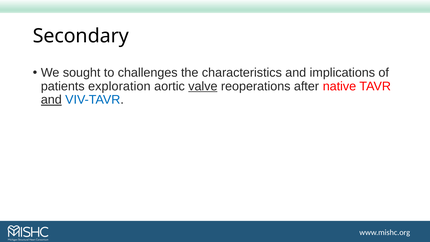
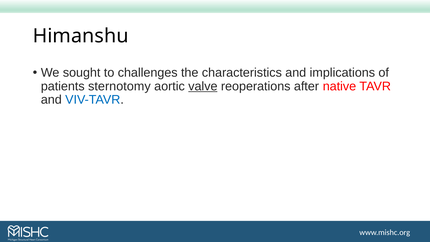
Secondary: Secondary -> Himanshu
exploration: exploration -> sternotomy
and at (51, 100) underline: present -> none
